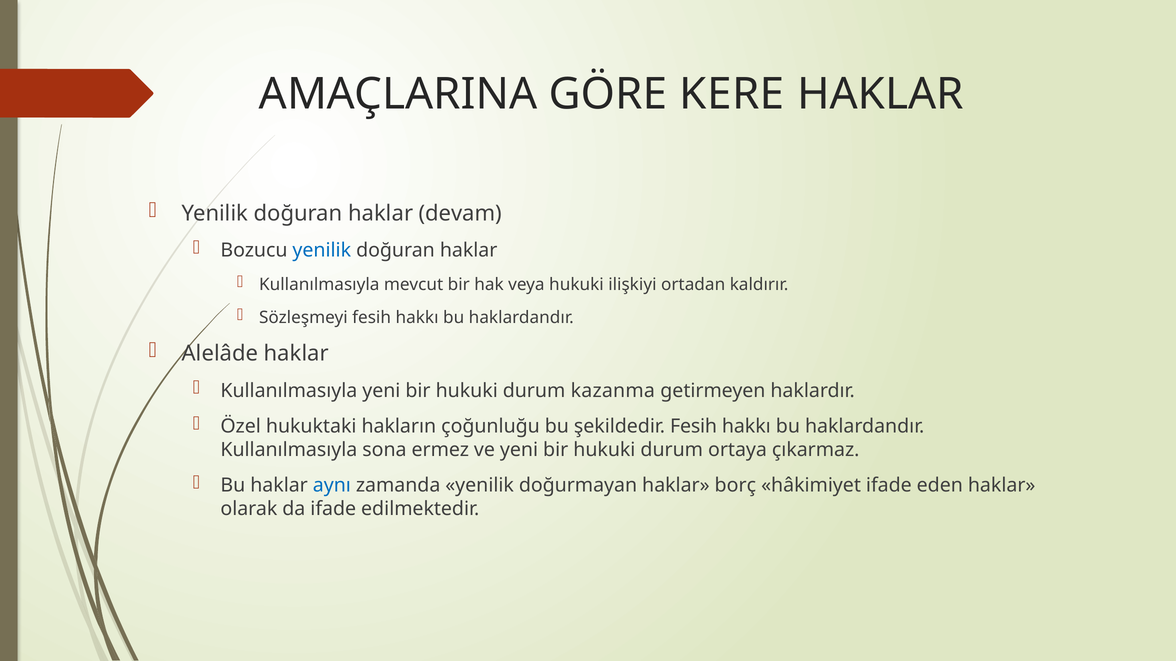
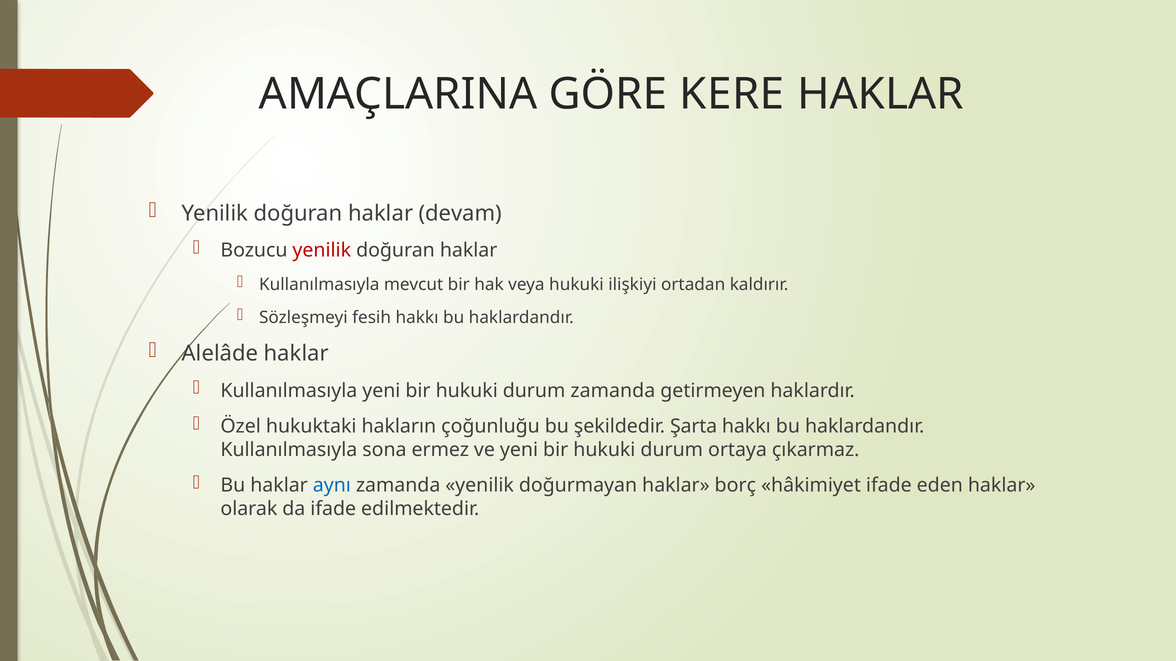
yenilik at (322, 251) colour: blue -> red
durum kazanma: kazanma -> zamanda
şekildedir Fesih: Fesih -> Şarta
